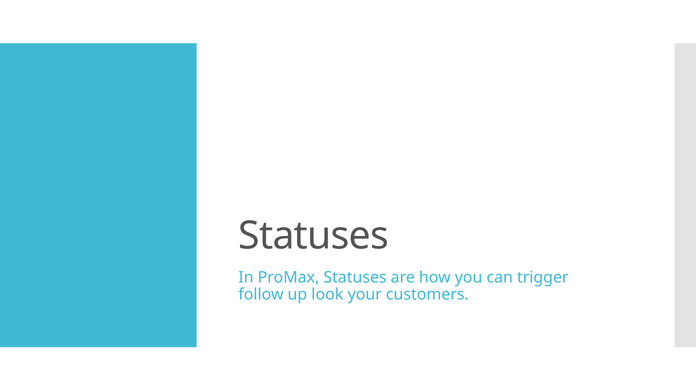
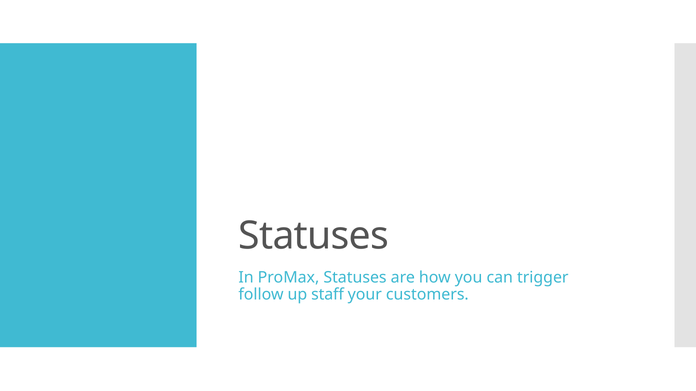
look: look -> staff
